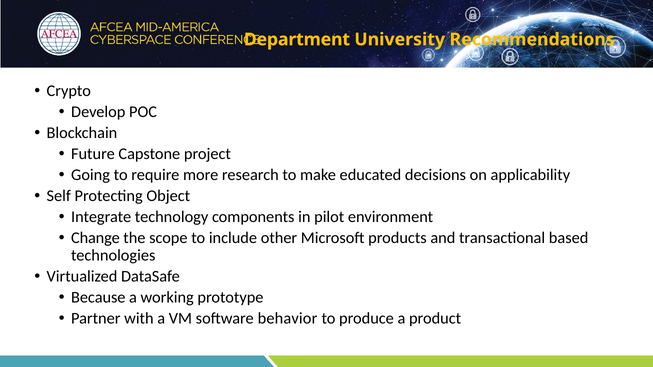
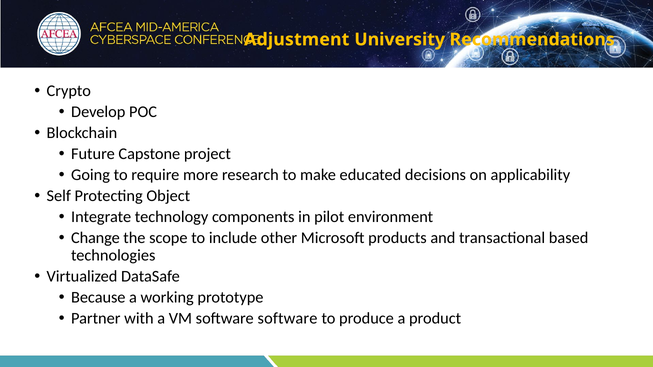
Department: Department -> Adjustment
software behavior: behavior -> software
